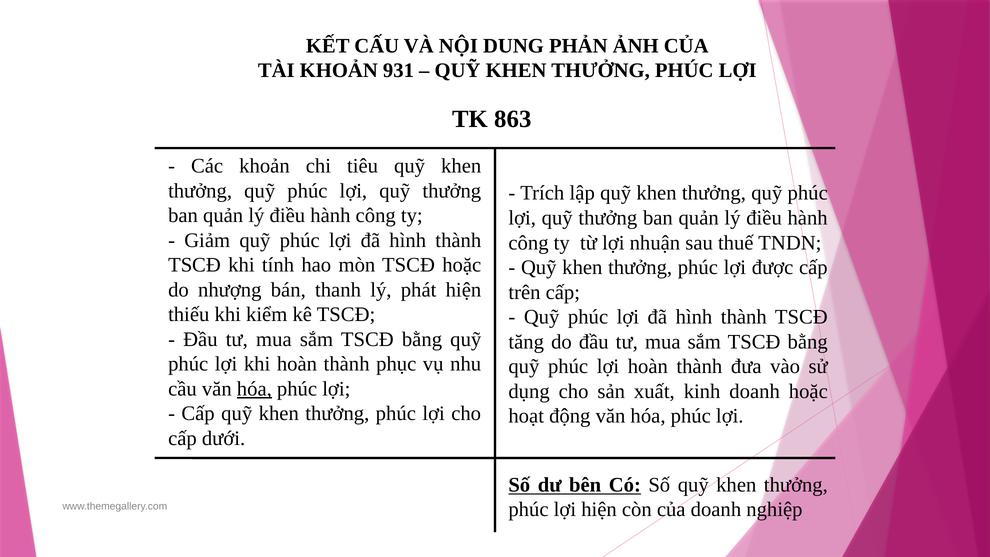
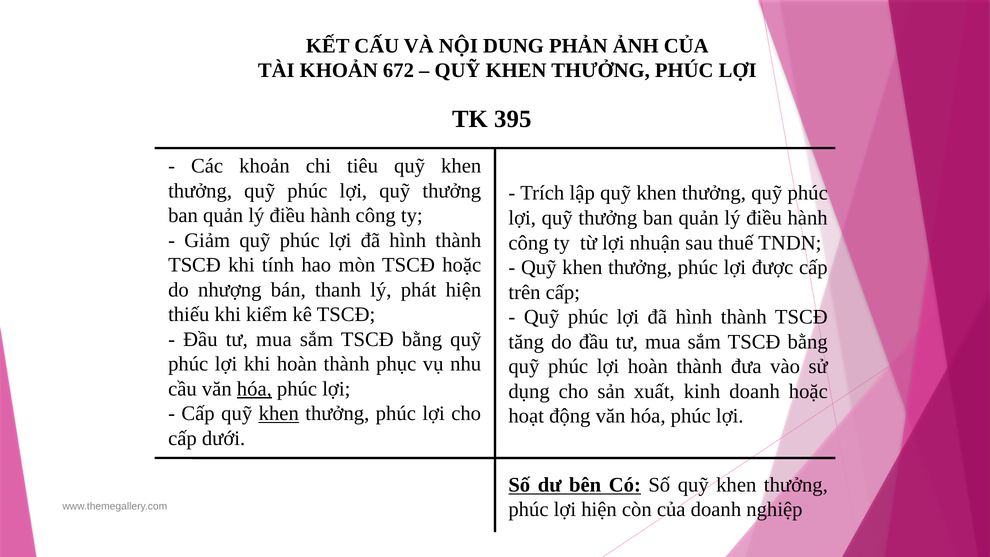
931: 931 -> 672
863: 863 -> 395
khen at (279, 414) underline: none -> present
